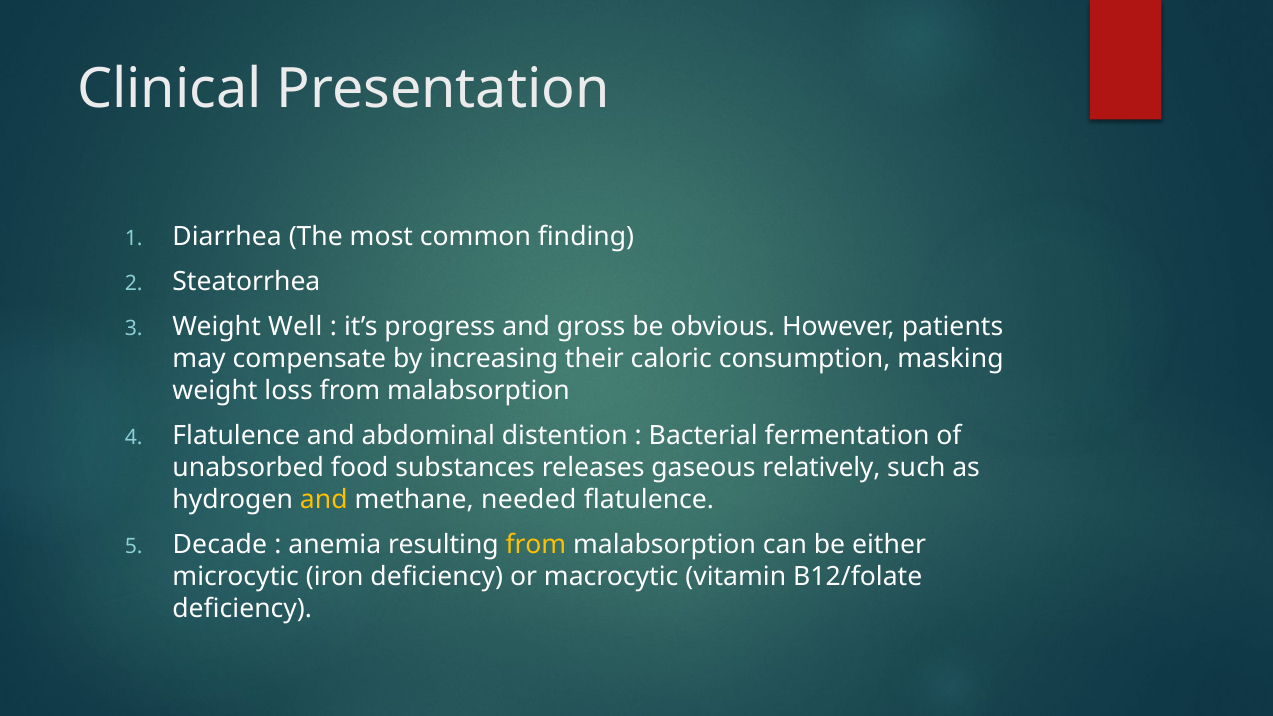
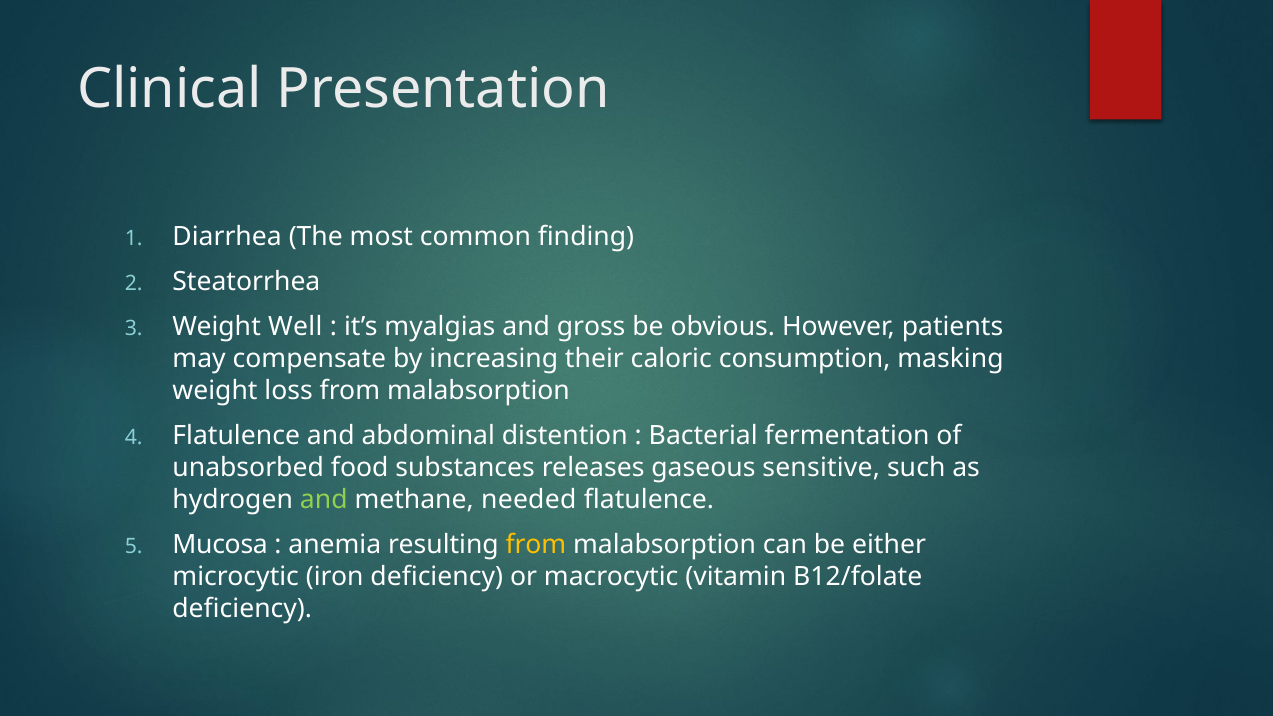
progress: progress -> myalgias
relatively: relatively -> sensitive
and at (324, 500) colour: yellow -> light green
Decade: Decade -> Mucosa
